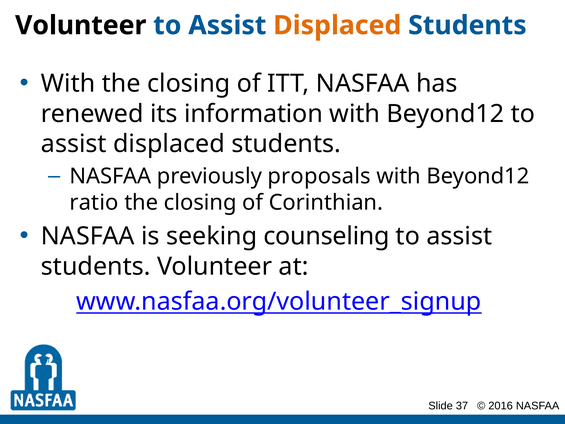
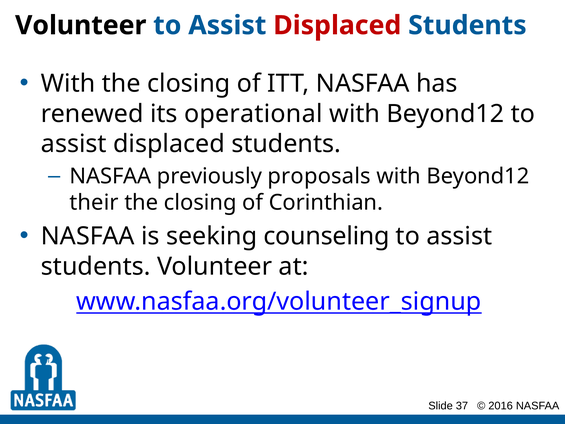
Displaced at (337, 25) colour: orange -> red
information: information -> operational
ratio: ratio -> their
